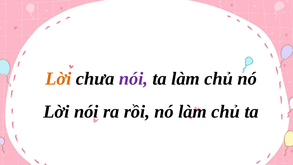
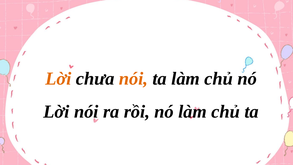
nói at (133, 79) colour: purple -> orange
